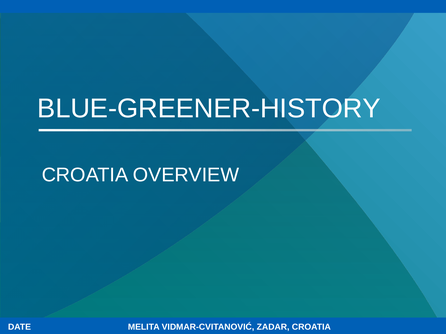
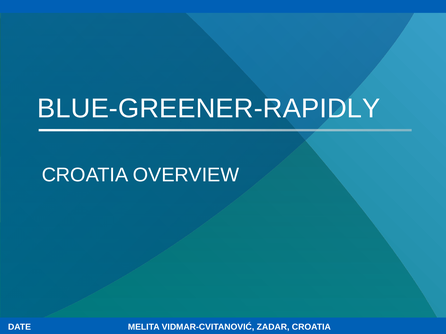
BLUE-GREENER-HISTORY: BLUE-GREENER-HISTORY -> BLUE-GREENER-RAPIDLY
